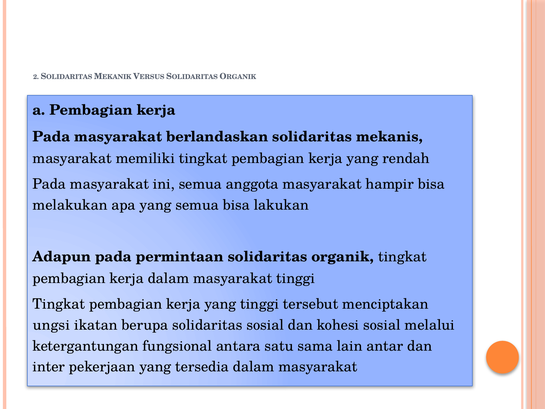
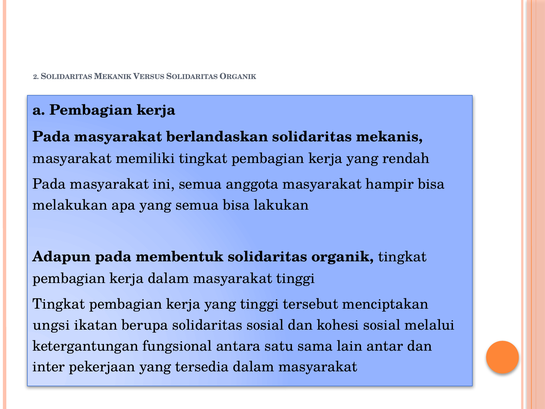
permintaan: permintaan -> membentuk
